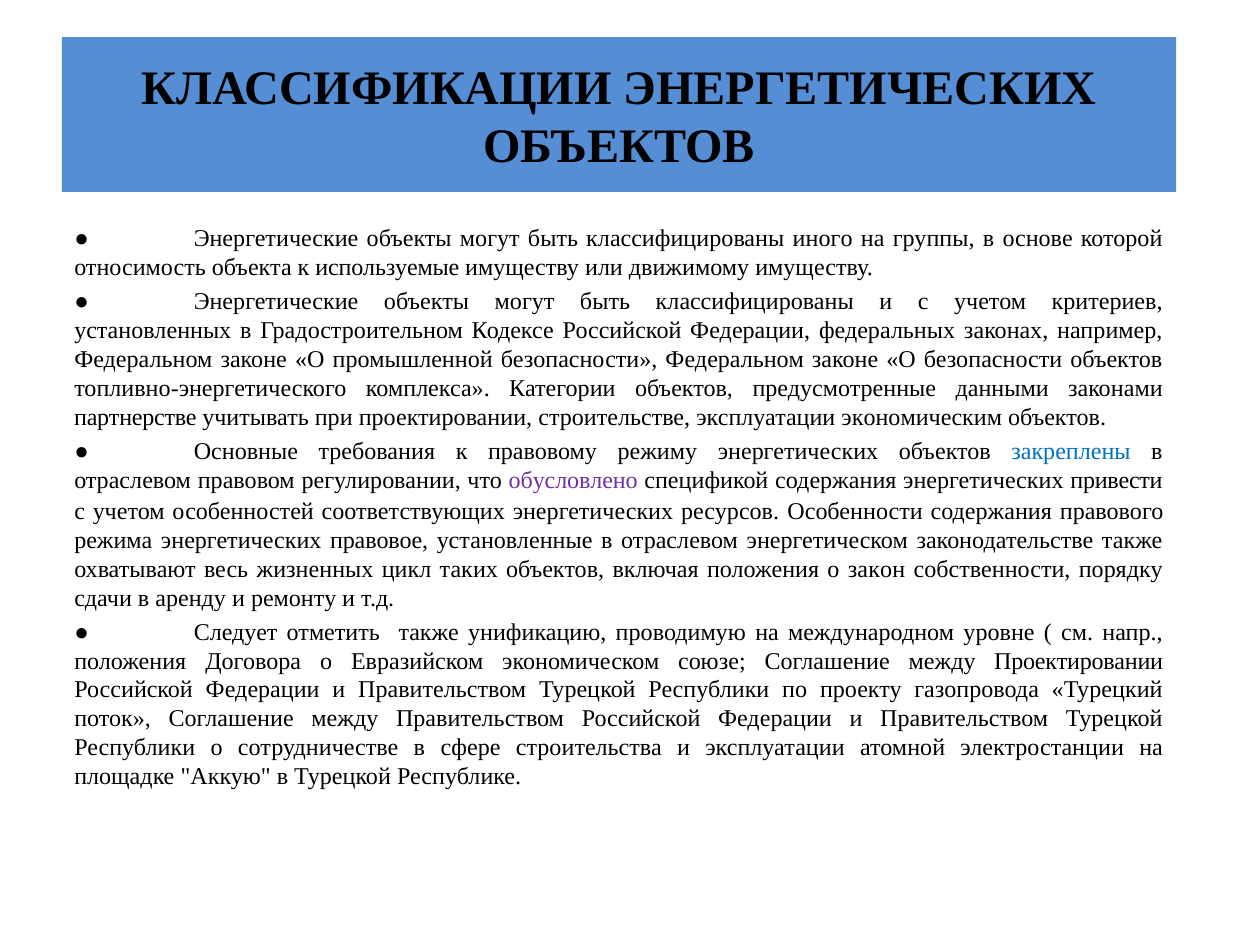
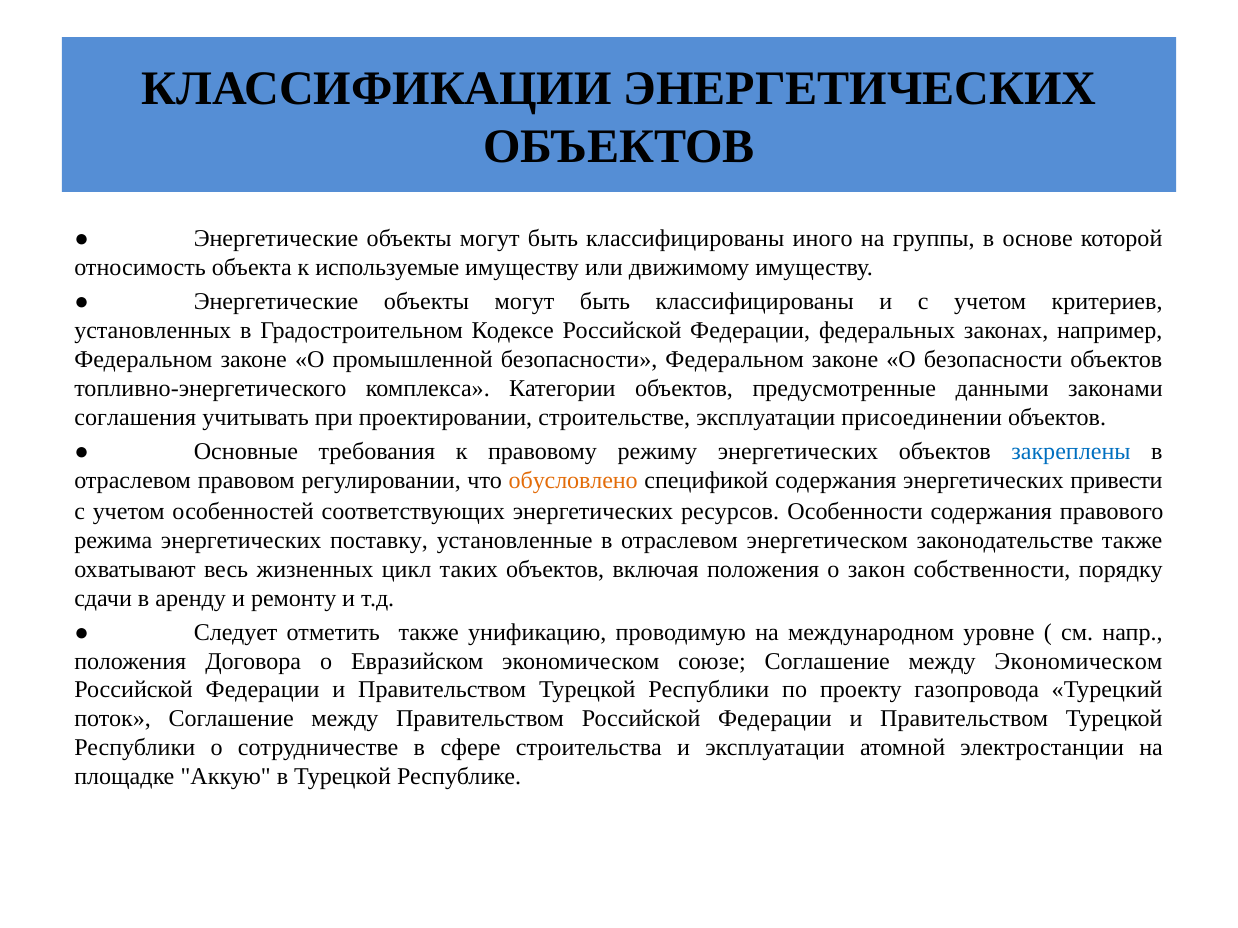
партнерстве: партнерстве -> соглашения
экономическим: экономическим -> присоединении
обусловлено colour: purple -> orange
правовое: правовое -> поставку
между Проектировании: Проектировании -> Экономическом
